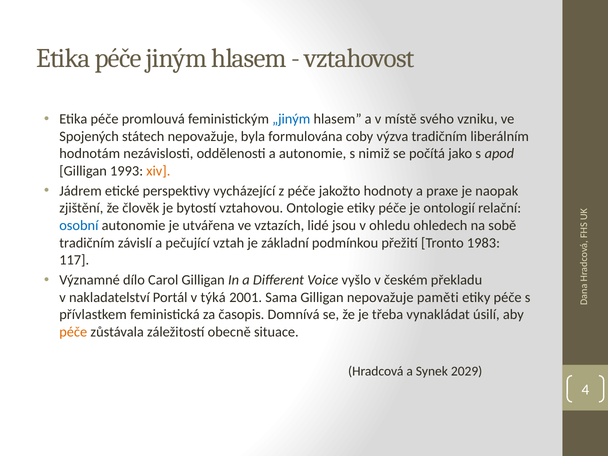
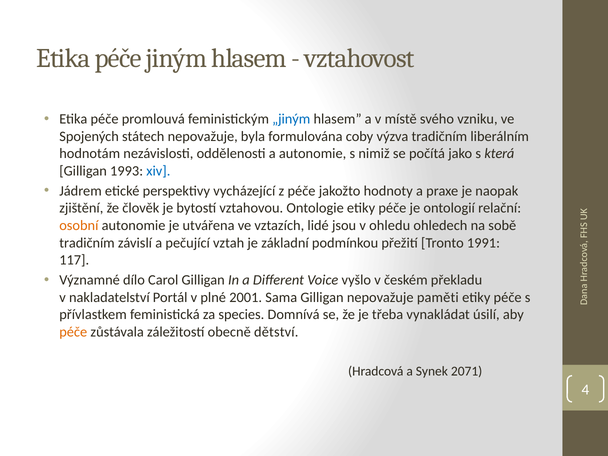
apod: apod -> která
xiv colour: orange -> blue
osobní colour: blue -> orange
1983: 1983 -> 1991
týká: týká -> plné
časopis: časopis -> species
situace: situace -> dětství
2029: 2029 -> 2071
